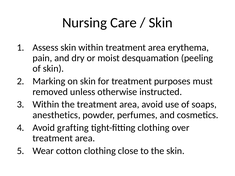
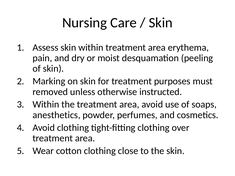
Avoid grafting: grafting -> clothing
